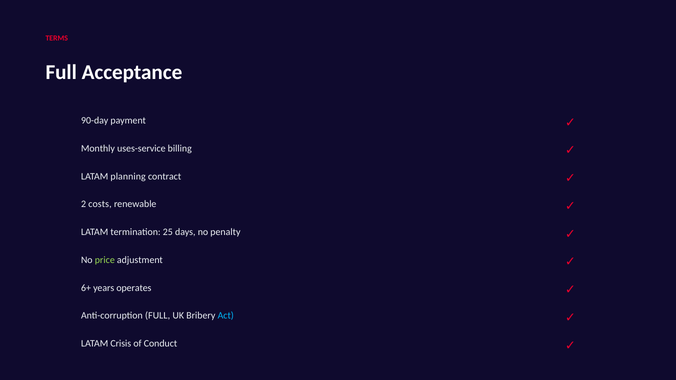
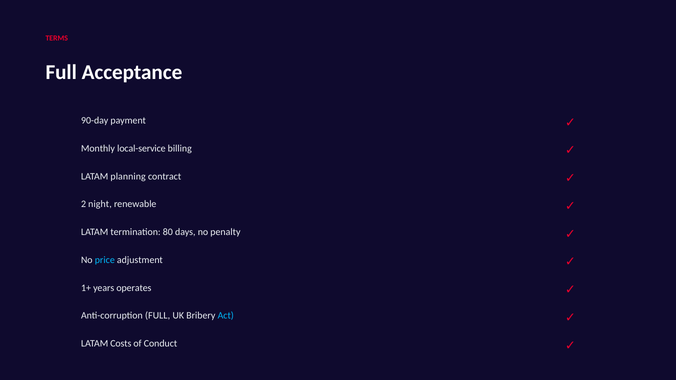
uses-service: uses-service -> local-service
costs: costs -> night
25: 25 -> 80
price colour: light green -> light blue
6+: 6+ -> 1+
Crisis: Crisis -> Costs
